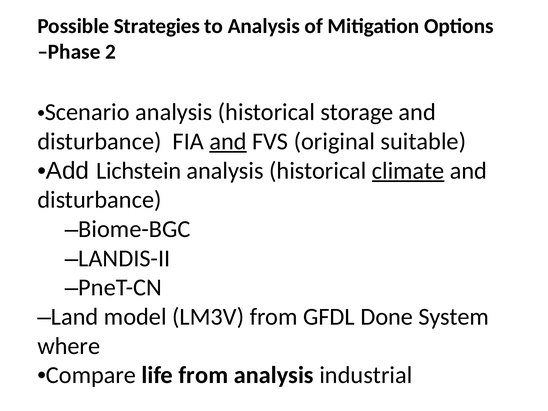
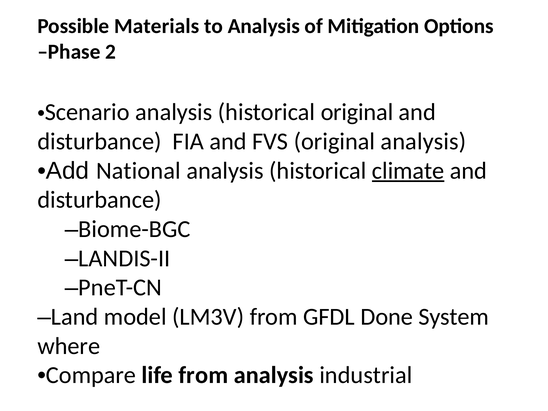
Strategies: Strategies -> Materials
historical storage: storage -> original
and at (228, 141) underline: present -> none
original suitable: suitable -> analysis
Lichstein: Lichstein -> National
